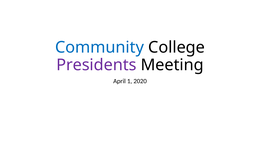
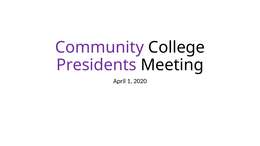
Community colour: blue -> purple
